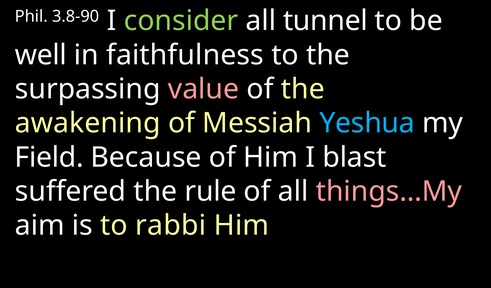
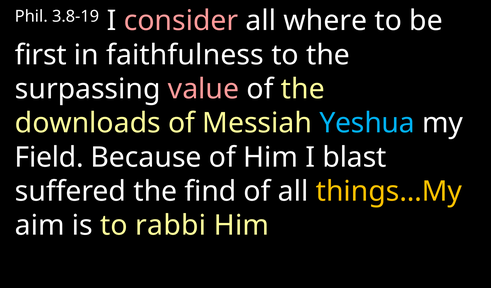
3.8-90: 3.8-90 -> 3.8-19
consider colour: light green -> pink
tunnel: tunnel -> where
well: well -> first
awakening: awakening -> downloads
rule: rule -> find
things…My colour: pink -> yellow
